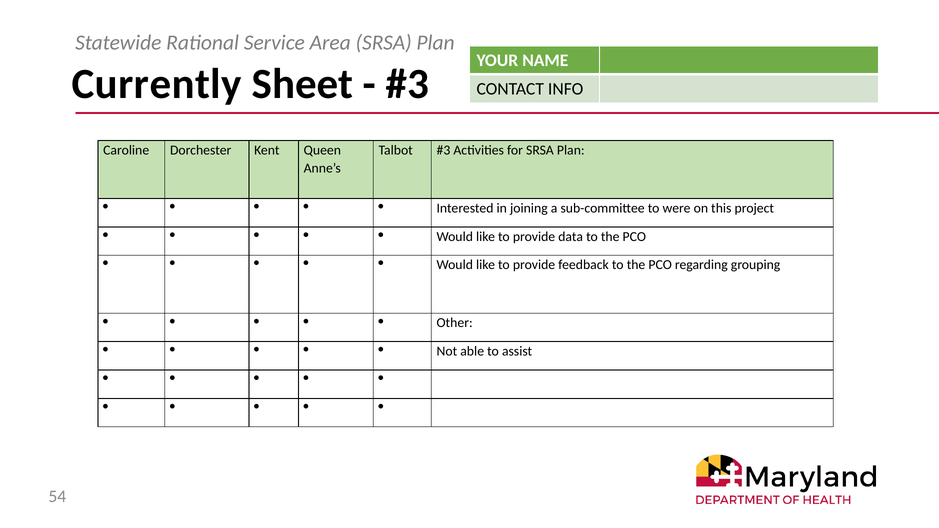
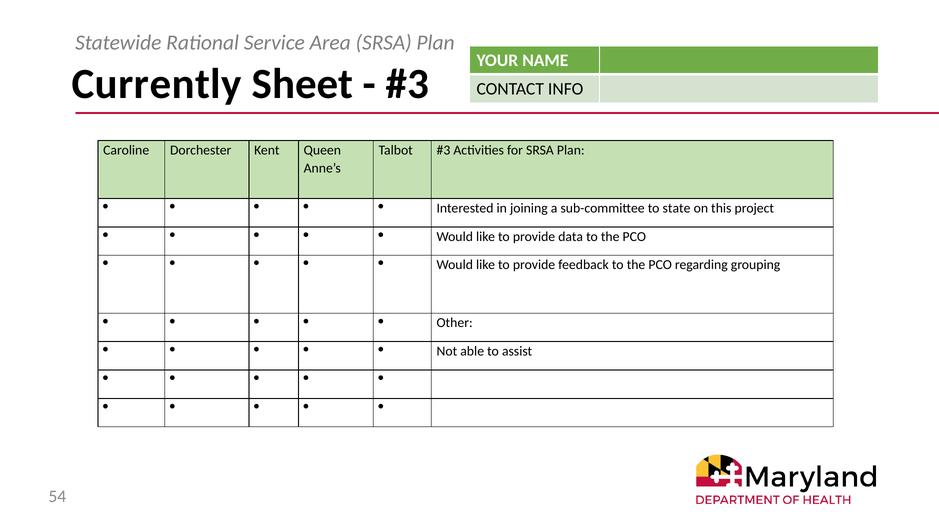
were: were -> state
